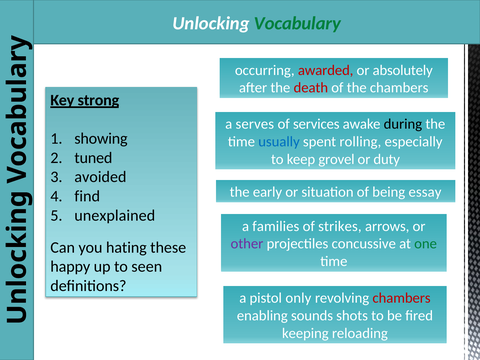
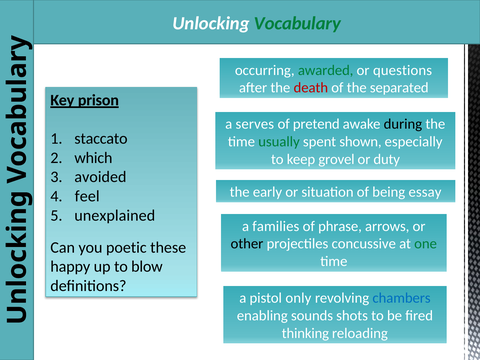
awarded colour: red -> green
absolutely: absolutely -> questions
the chambers: chambers -> separated
strong: strong -> prison
services: services -> pretend
showing: showing -> staccato
usually colour: blue -> green
rolling: rolling -> shown
tuned: tuned -> which
find: find -> feel
strikes: strikes -> phrase
other colour: purple -> black
hating: hating -> poetic
seen: seen -> blow
chambers at (402, 298) colour: red -> blue
keeping: keeping -> thinking
